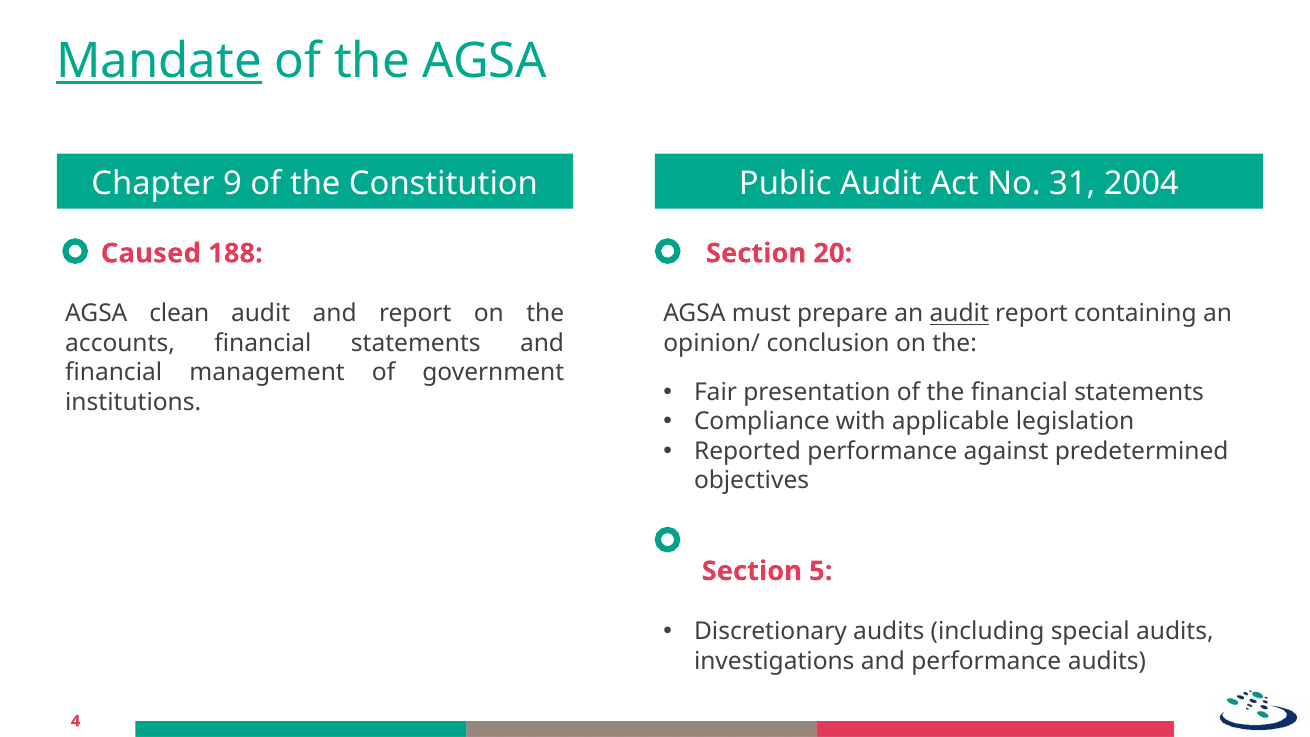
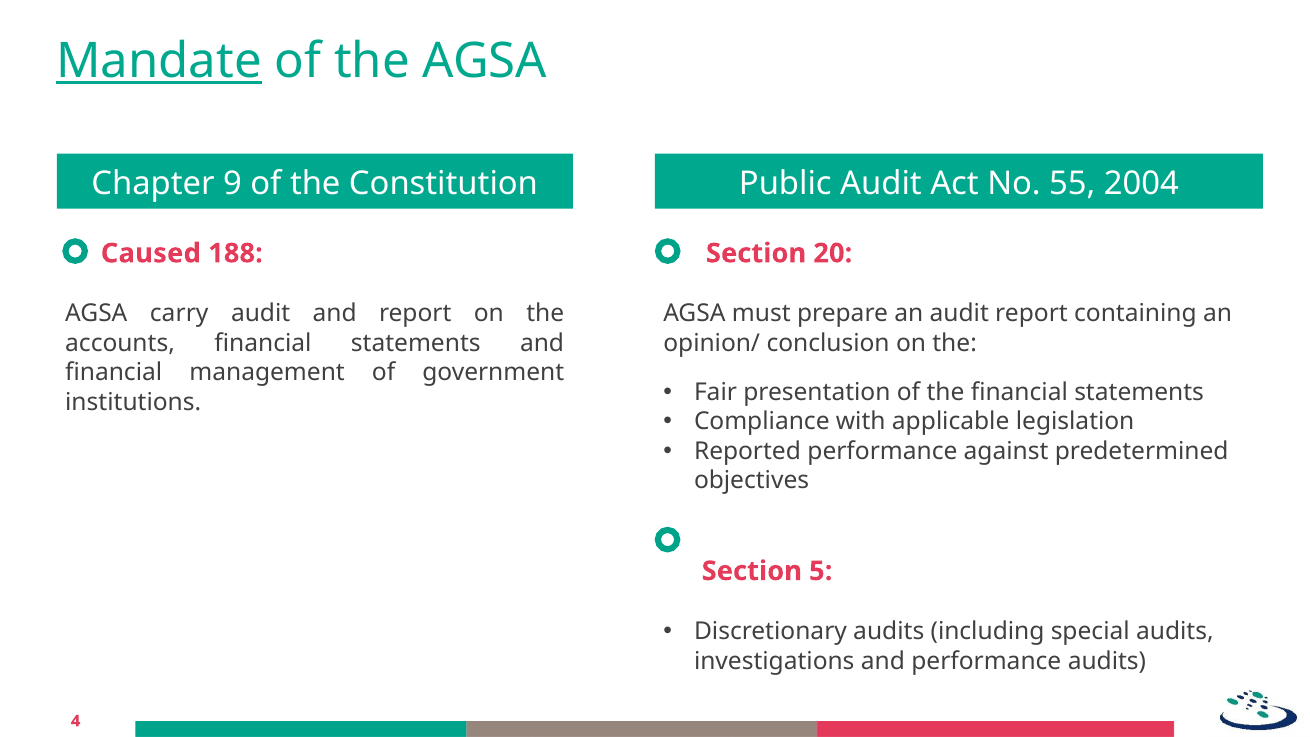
31: 31 -> 55
audit at (959, 314) underline: present -> none
clean: clean -> carry
